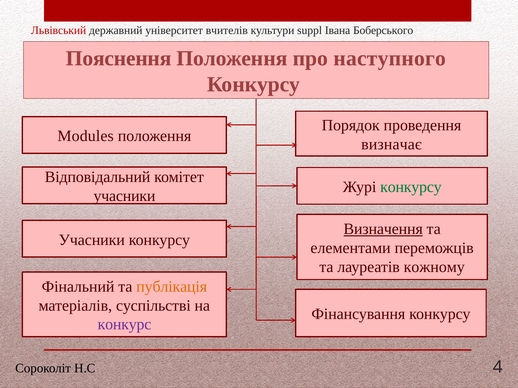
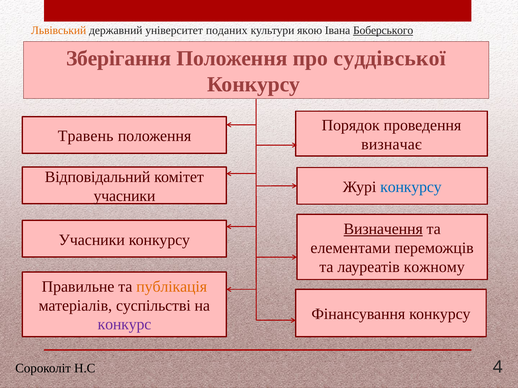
Львівський colour: red -> orange
вчителів: вчителів -> поданих
suppl: suppl -> якою
Боберського underline: none -> present
Пояснення: Пояснення -> Зберігання
наступного: наступного -> суддівської
Modules: Modules -> Травень
конкурсу at (411, 187) colour: green -> blue
Фінальний: Фінальний -> Правильне
